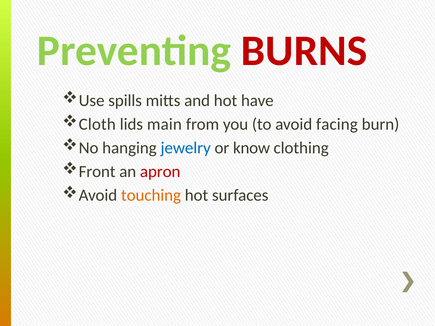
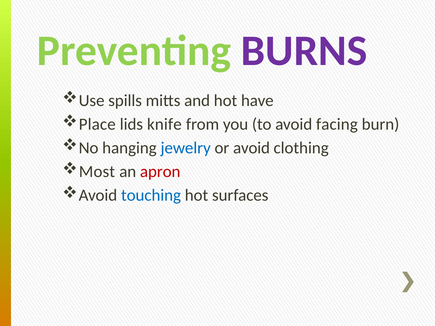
BURNS colour: red -> purple
Cloth: Cloth -> Place
main: main -> knife
or know: know -> avoid
Front: Front -> Most
touching colour: orange -> blue
